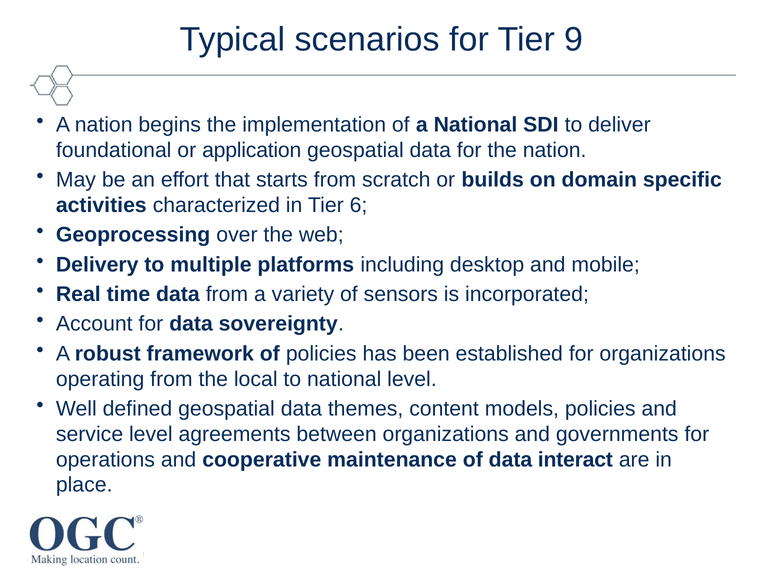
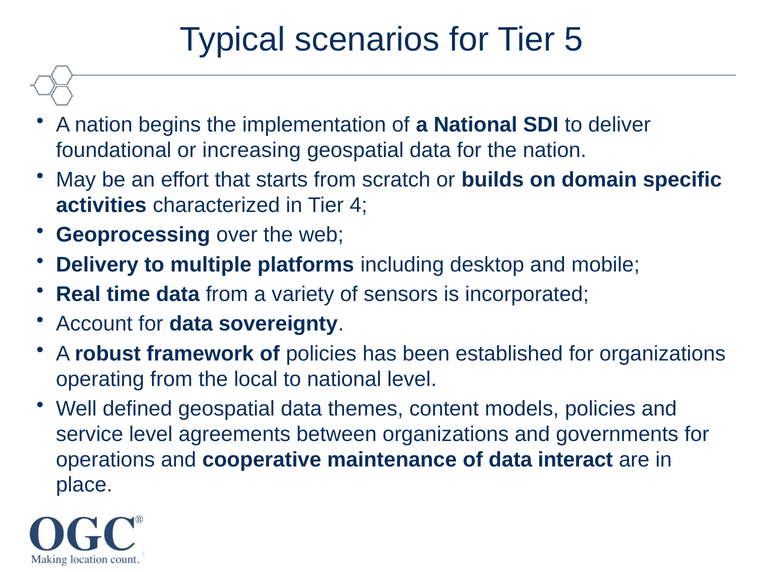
9: 9 -> 5
application: application -> increasing
6: 6 -> 4
